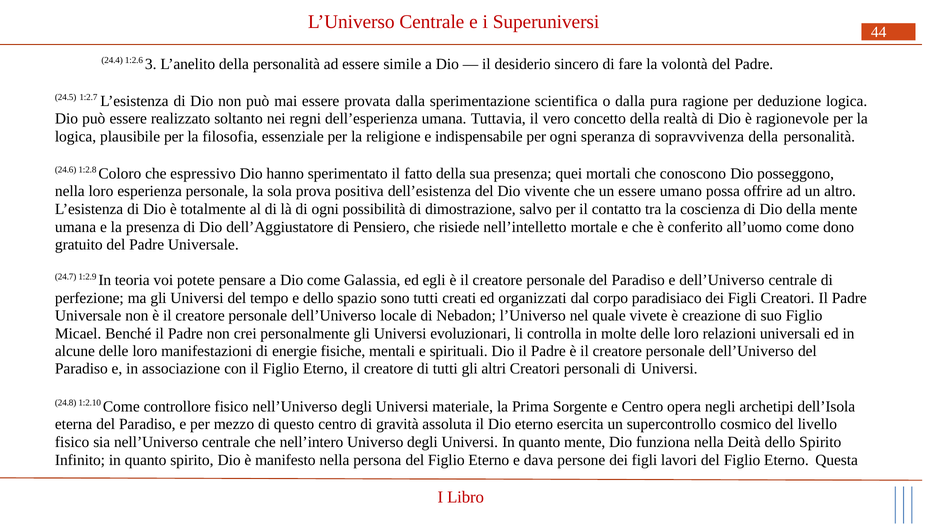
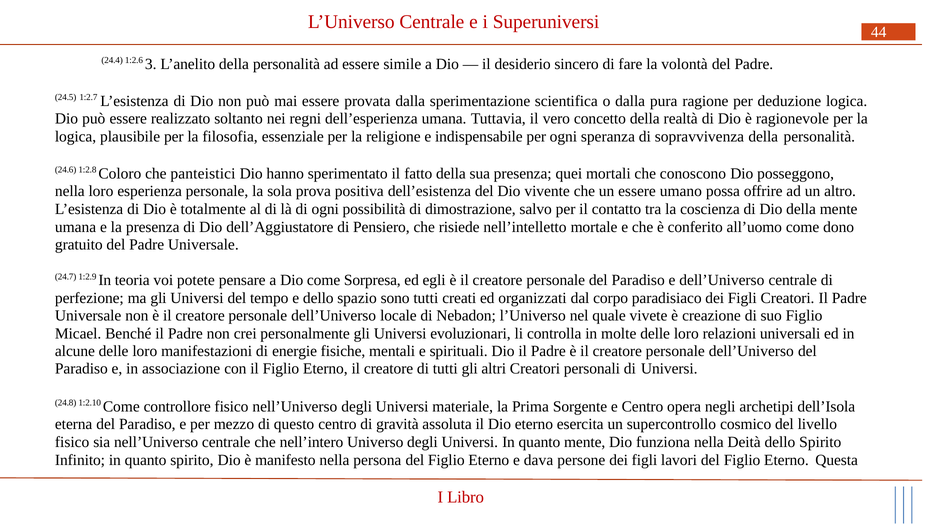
espressivo: espressivo -> panteistici
Galassia: Galassia -> Sorpresa
